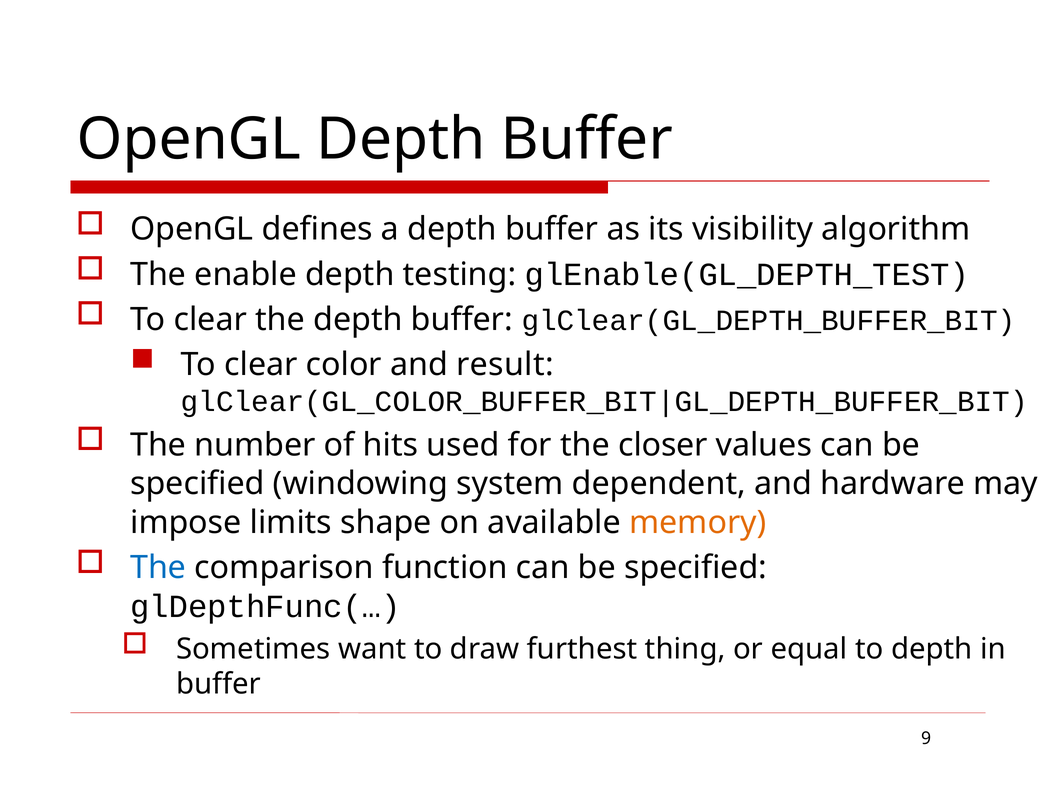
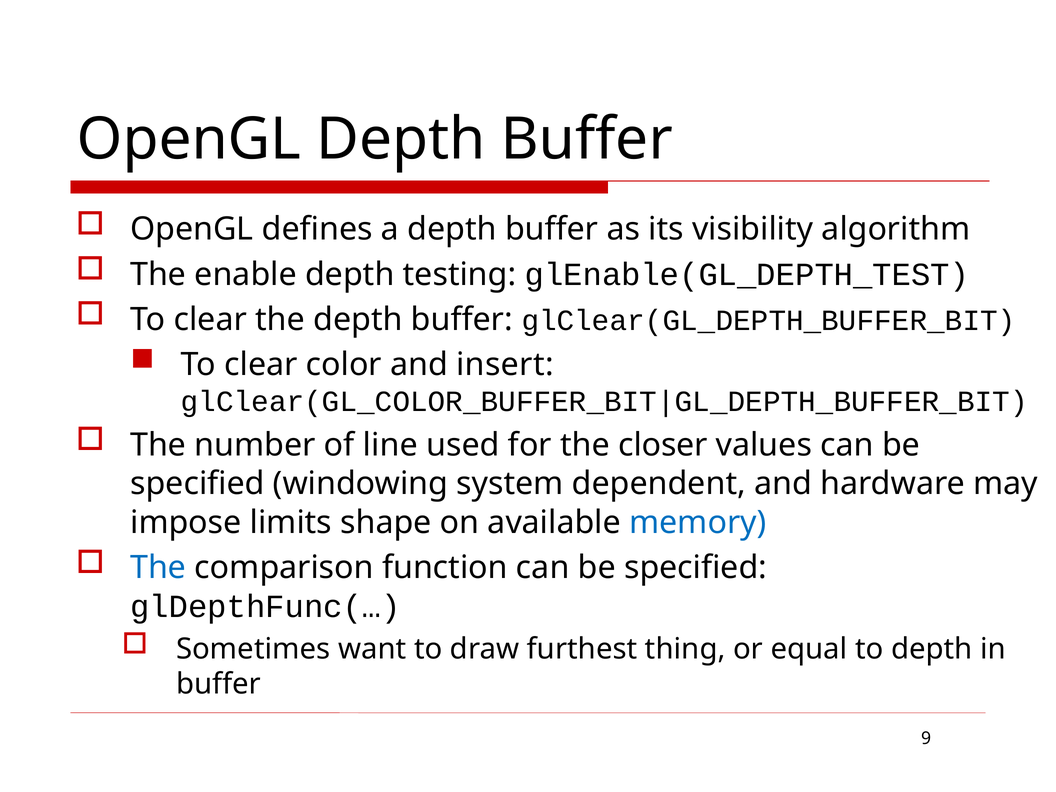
result: result -> insert
hits: hits -> line
memory colour: orange -> blue
